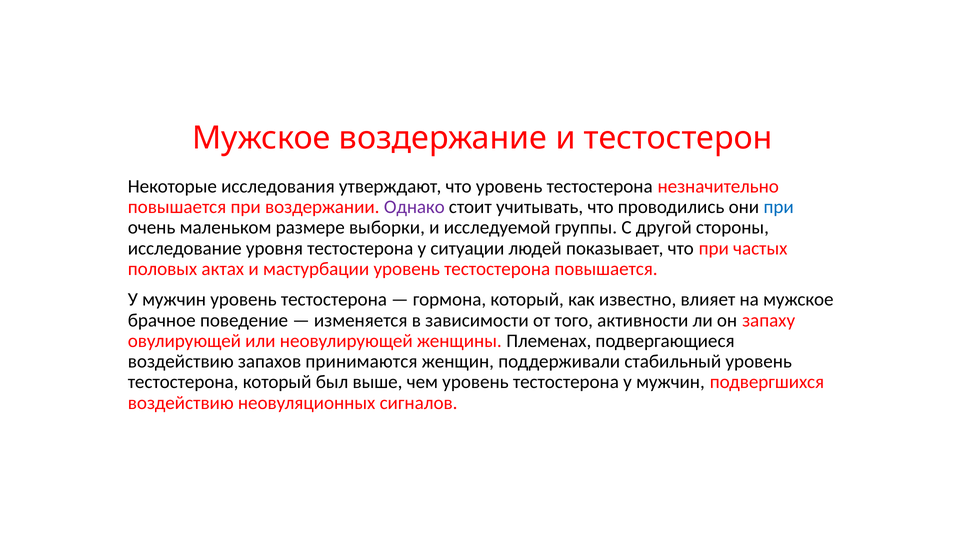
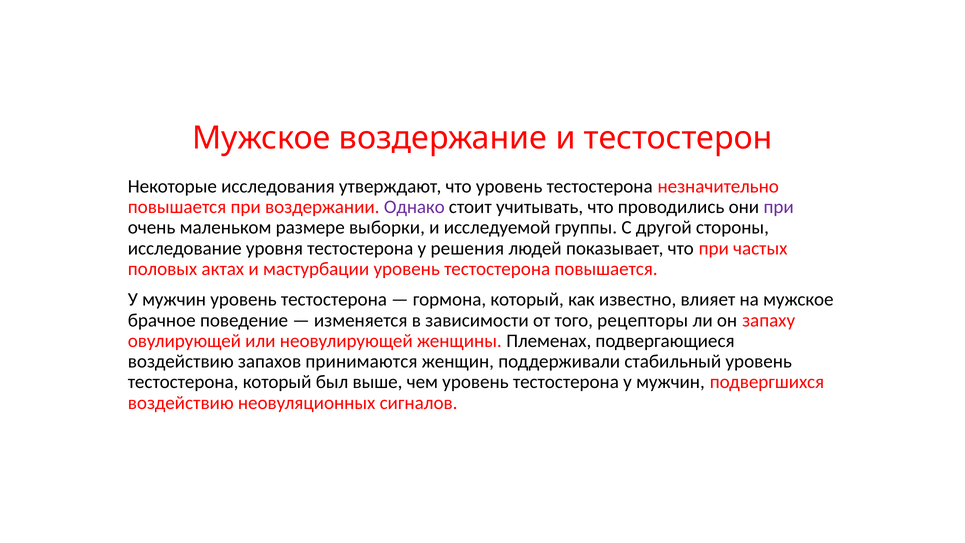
при at (779, 207) colour: blue -> purple
ситуации: ситуации -> решения
активности: активности -> рецепторы
